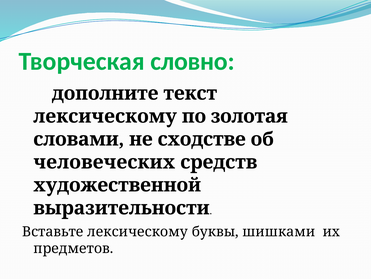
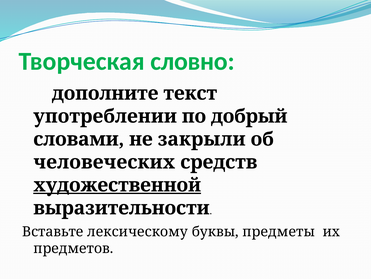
лексическому at (105, 116): лексическому -> употреблении
золотая: золотая -> добрый
сходстве: сходстве -> закрыли
художественной underline: none -> present
шишками: шишками -> предметы
